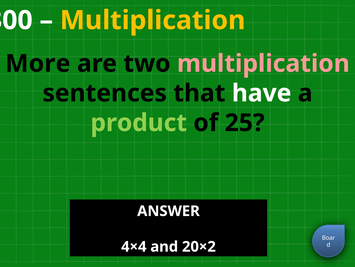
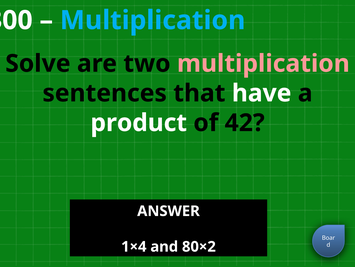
Multiplication at (153, 20) colour: yellow -> light blue
More: More -> Solve
product colour: light green -> white
25: 25 -> 42
4×4: 4×4 -> 1×4
20×2: 20×2 -> 80×2
